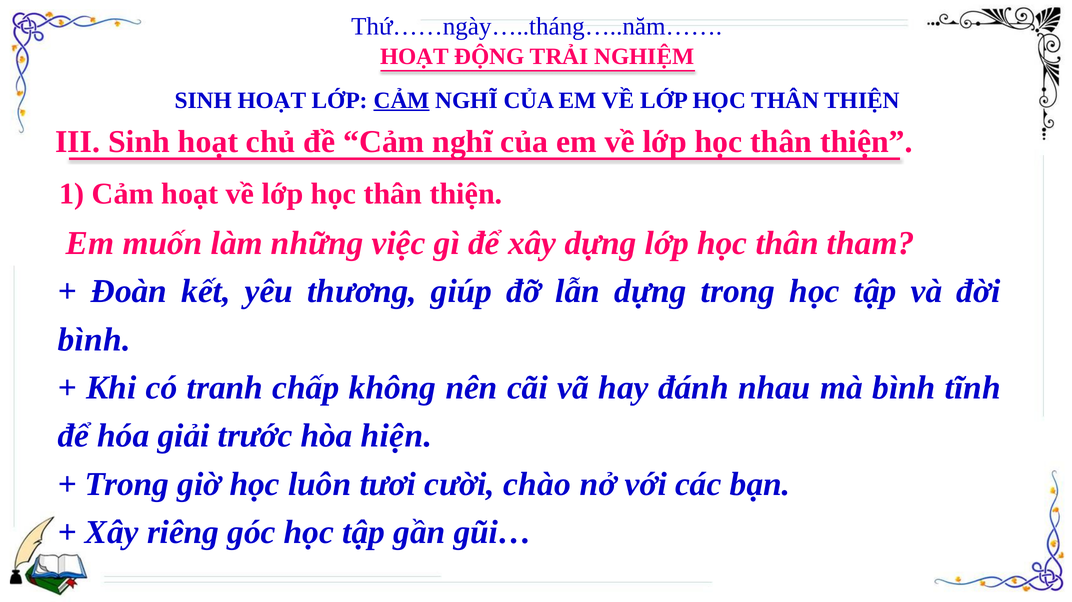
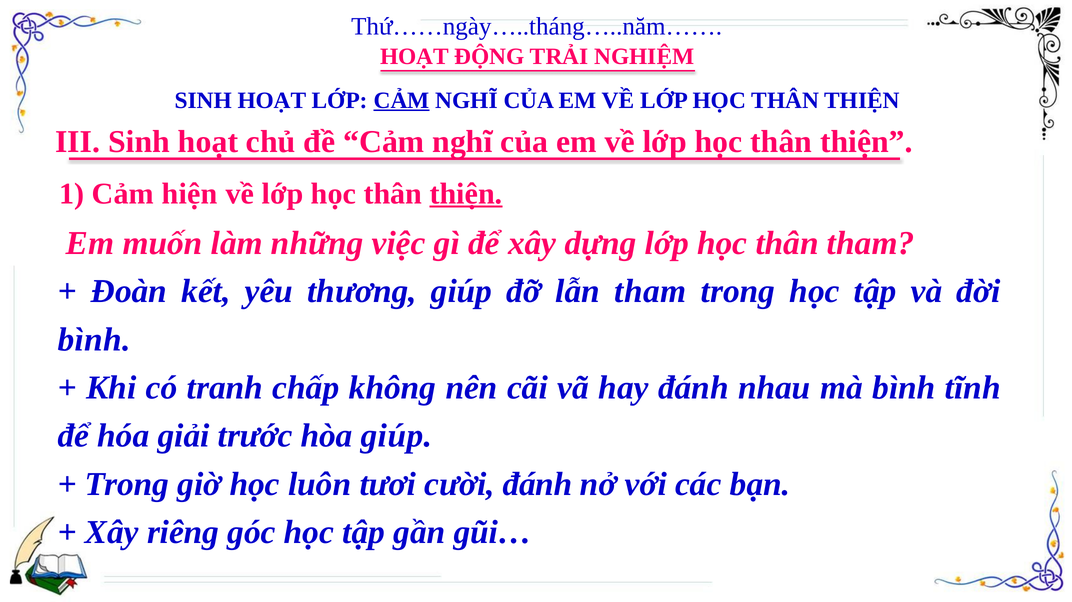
Cảm hoạt: hoạt -> hiện
thiện at (466, 194) underline: none -> present
lẫn dựng: dựng -> tham
hòa hiện: hiện -> giúp
cười chào: chào -> đánh
